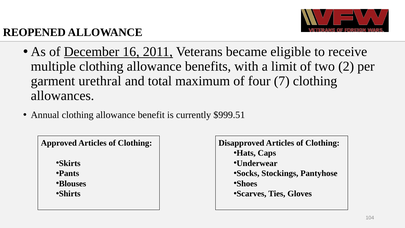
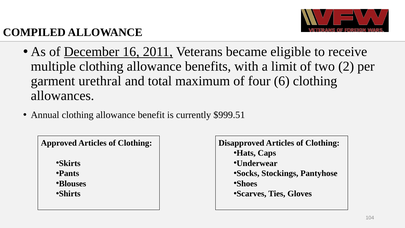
REOPENED: REOPENED -> COMPILED
7: 7 -> 6
